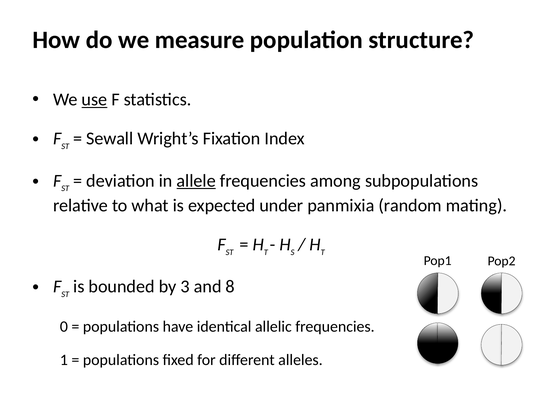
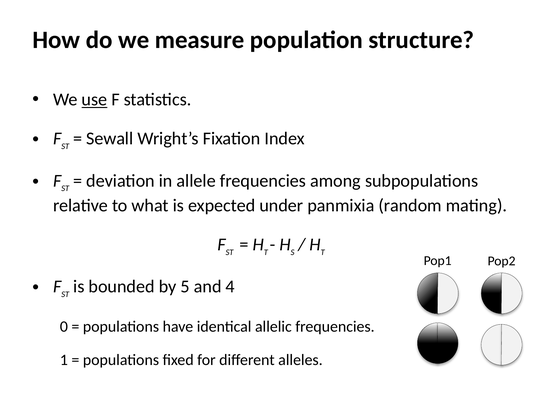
allele underline: present -> none
3: 3 -> 5
8: 8 -> 4
